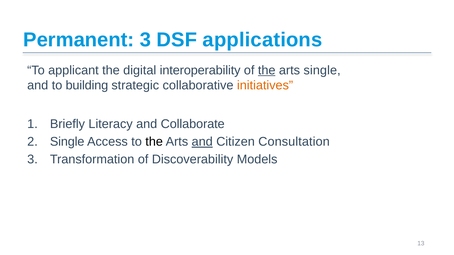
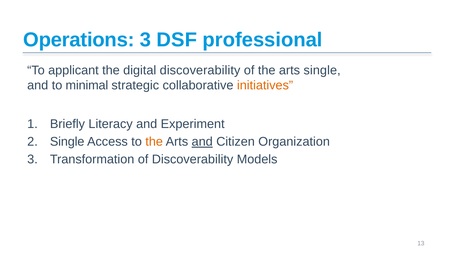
Permanent: Permanent -> Operations
applications: applications -> professional
digital interoperability: interoperability -> discoverability
the at (267, 70) underline: present -> none
building: building -> minimal
Collaborate: Collaborate -> Experiment
the at (154, 142) colour: black -> orange
Consultation: Consultation -> Organization
